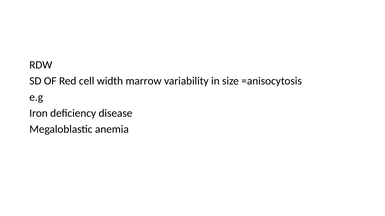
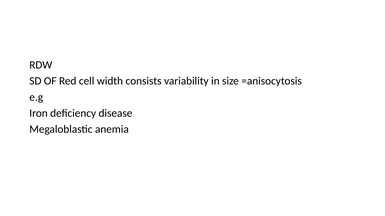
marrow: marrow -> consists
